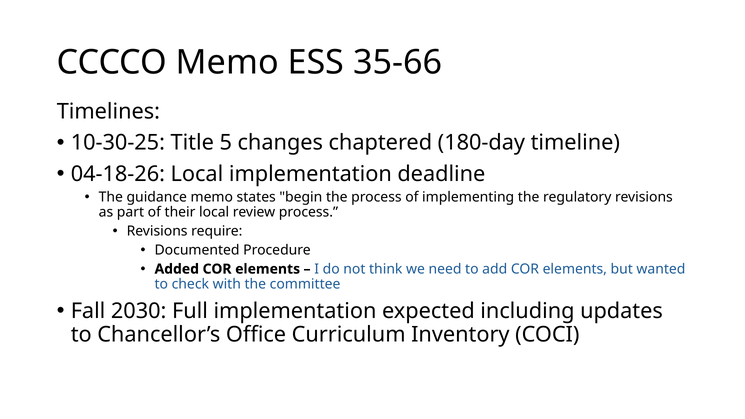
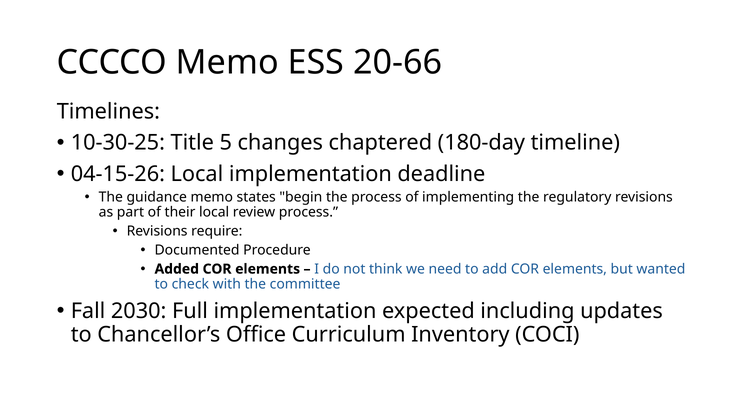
35-66: 35-66 -> 20-66
04-18-26: 04-18-26 -> 04-15-26
